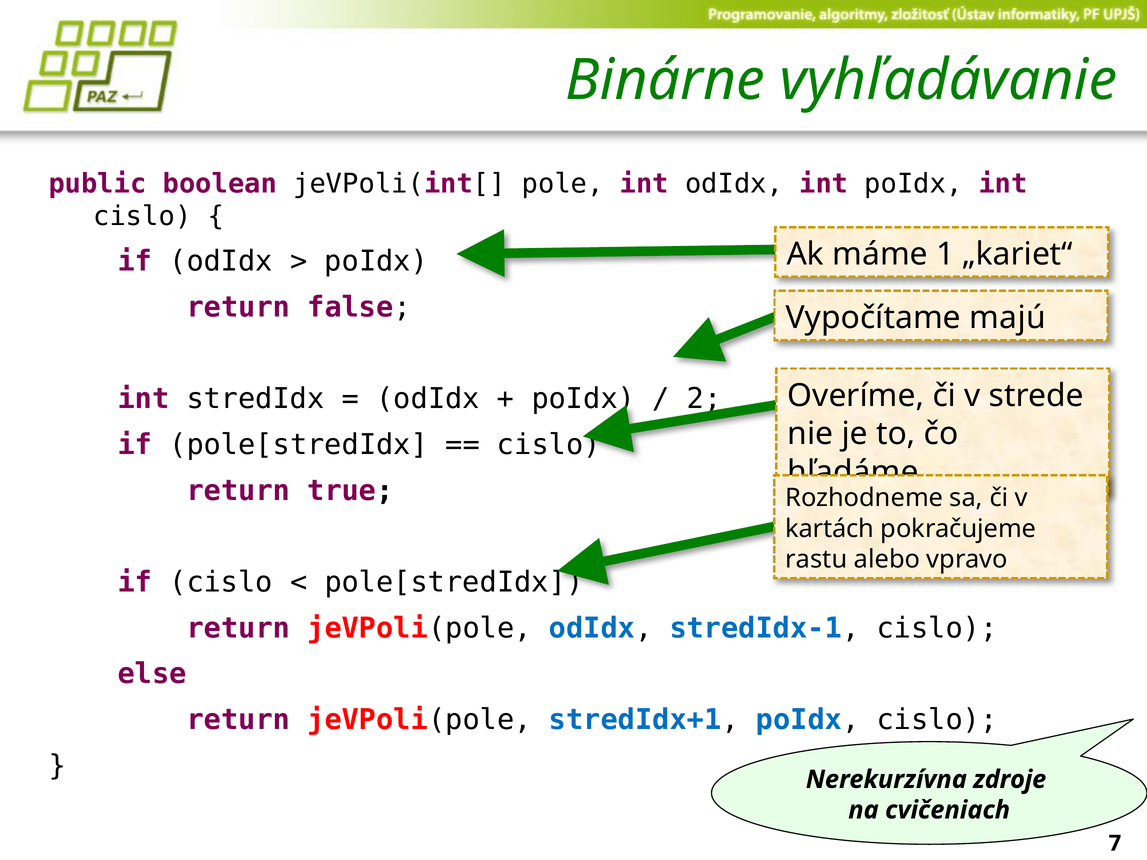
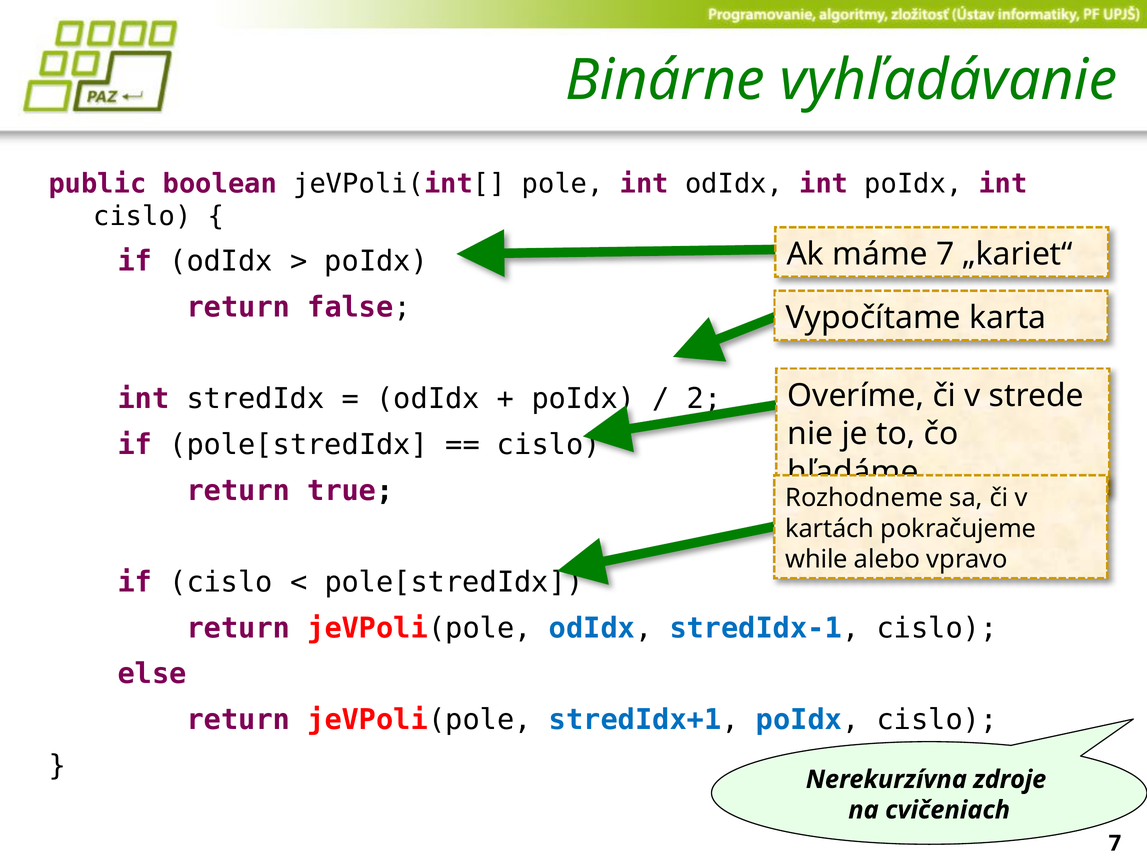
máme 1: 1 -> 7
majú: majú -> karta
rastu: rastu -> while
